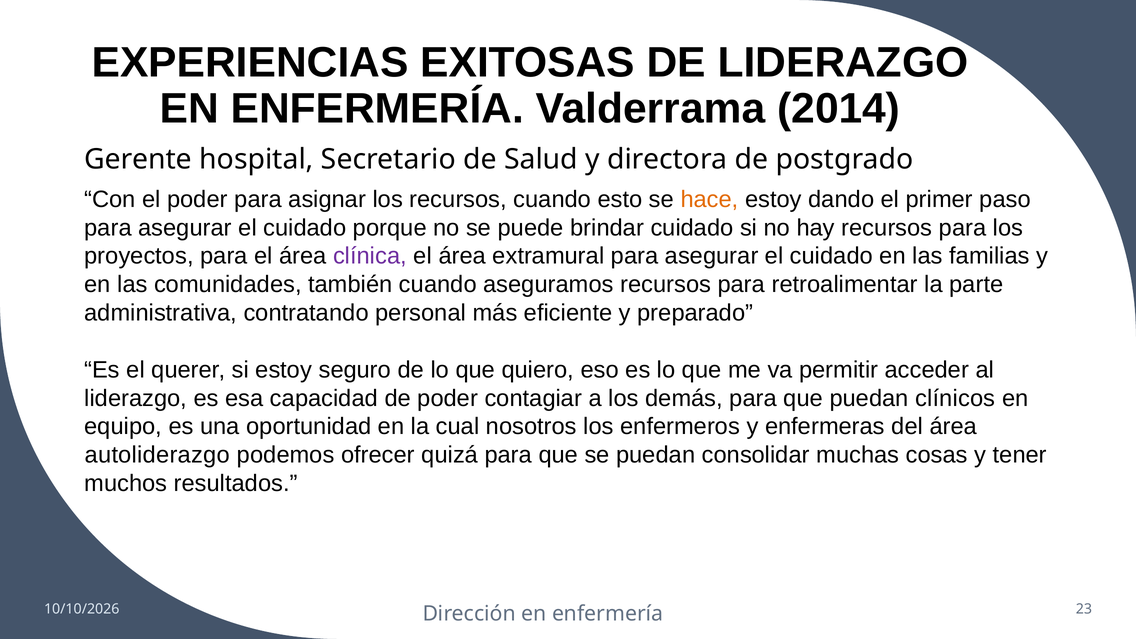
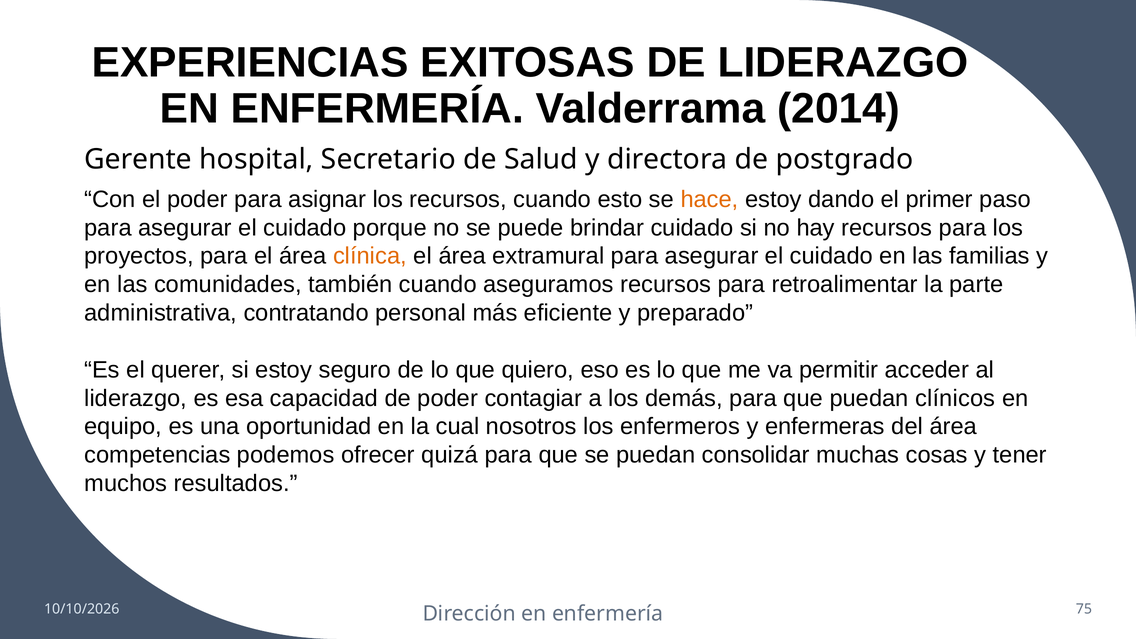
clínica colour: purple -> orange
autoliderazgo: autoliderazgo -> competencias
23: 23 -> 75
